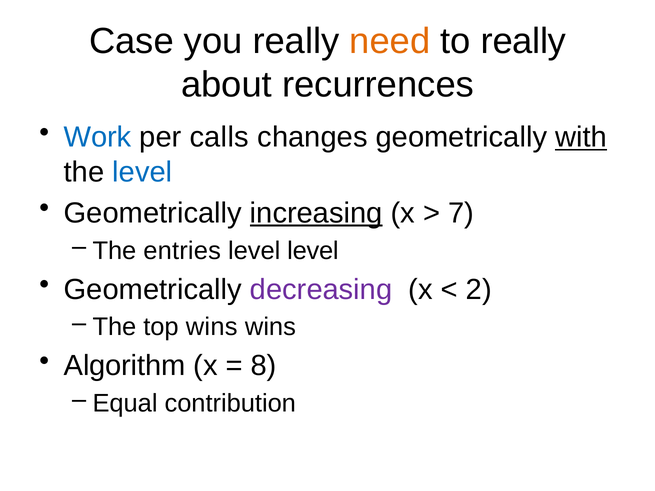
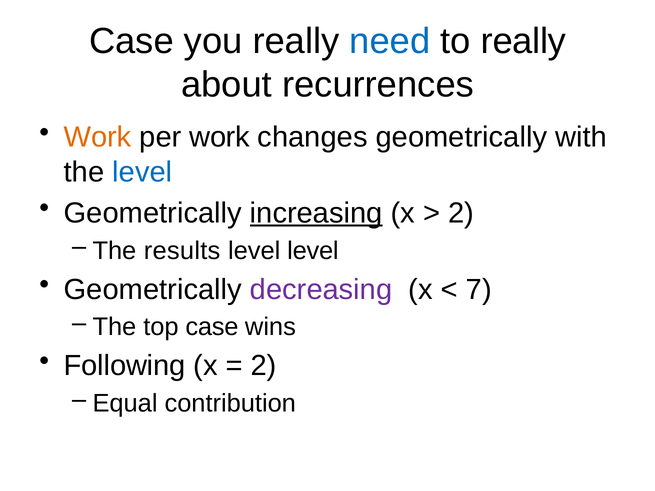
need colour: orange -> blue
Work at (98, 137) colour: blue -> orange
per calls: calls -> work
with underline: present -> none
7 at (461, 213): 7 -> 2
entries: entries -> results
2: 2 -> 7
top wins: wins -> case
Algorithm: Algorithm -> Following
8 at (264, 366): 8 -> 2
